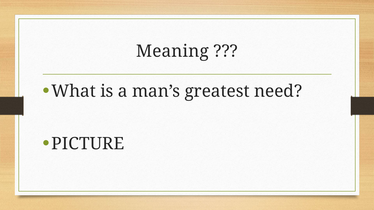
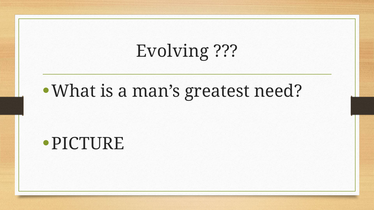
Meaning: Meaning -> Evolving
